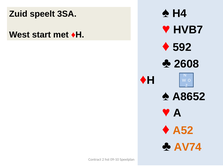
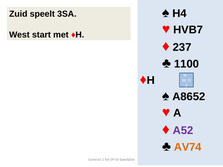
592: 592 -> 237
2608: 2608 -> 1100
A52 colour: orange -> purple
